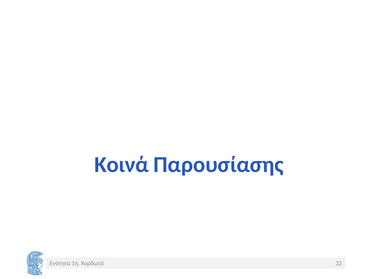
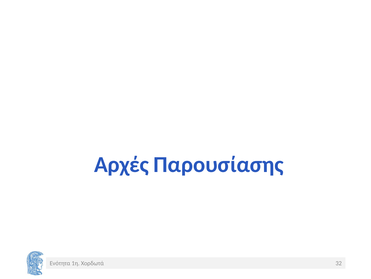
Κοινά: Κοινά -> Αρχές
